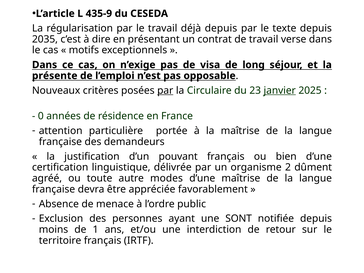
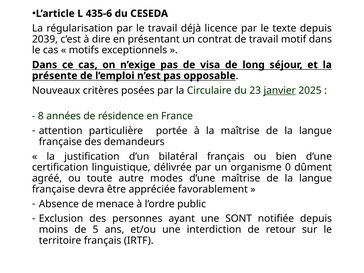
435-9: 435-9 -> 435-6
déjà depuis: depuis -> licence
2035: 2035 -> 2039
verse: verse -> motif
par at (165, 90) underline: present -> none
0: 0 -> 8
pouvant: pouvant -> bilatéral
2: 2 -> 0
1: 1 -> 5
